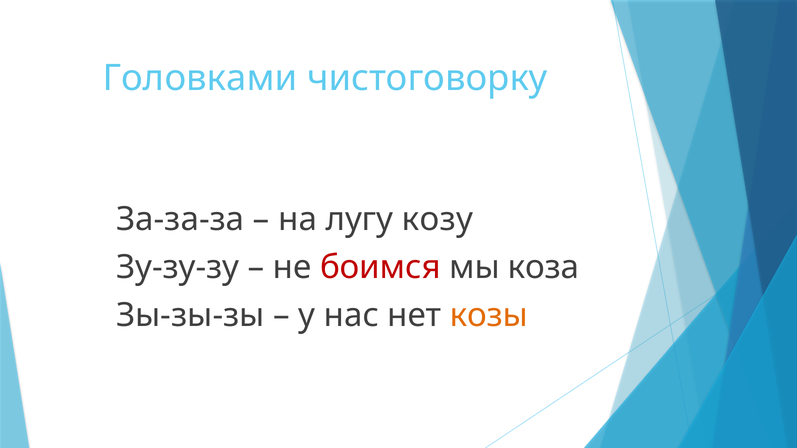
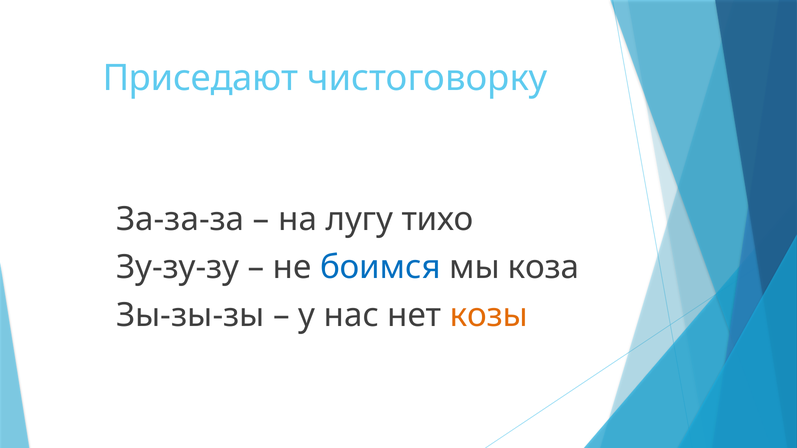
Головками: Головками -> Приседают
козу: козу -> тихо
боимся colour: red -> blue
